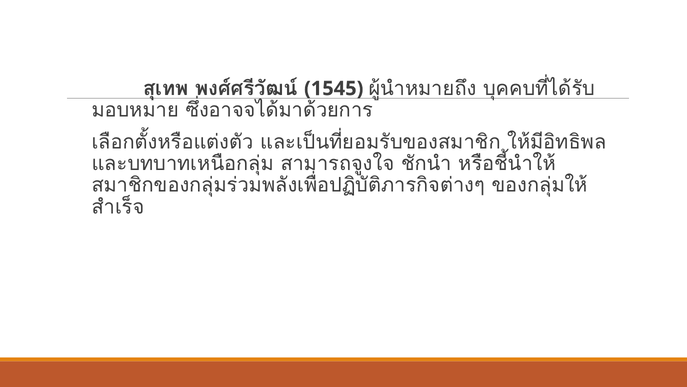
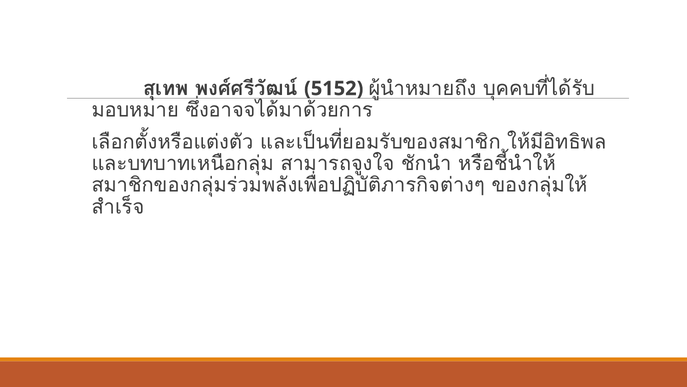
1545: 1545 -> 5152
